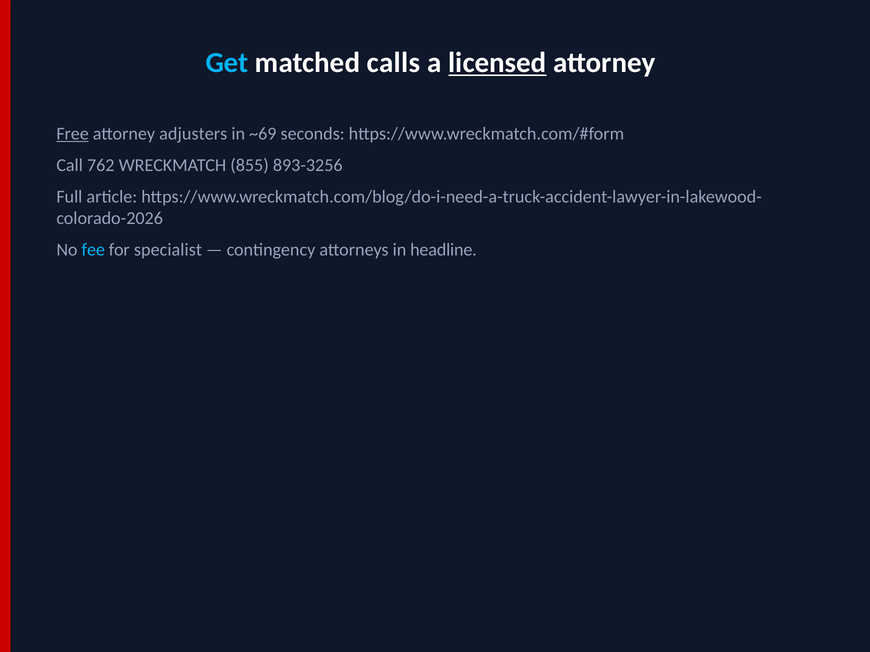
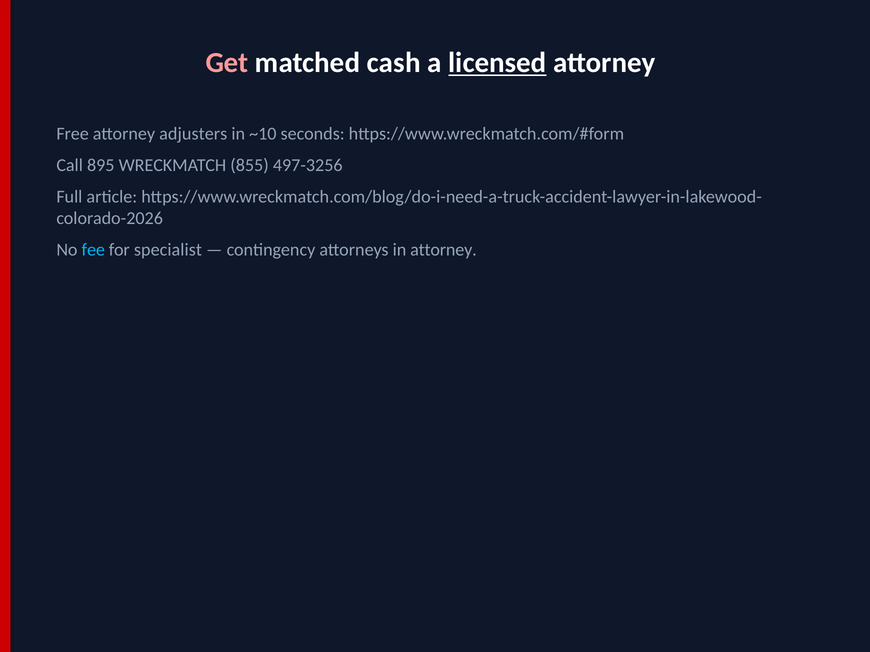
Get colour: light blue -> pink
calls: calls -> cash
Free underline: present -> none
~69: ~69 -> ~10
762: 762 -> 895
893-3256: 893-3256 -> 497-3256
in headline: headline -> attorney
